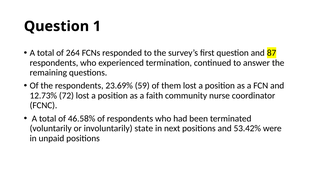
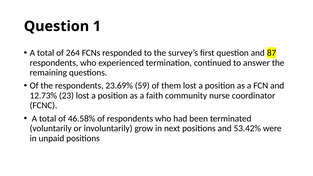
72: 72 -> 23
state: state -> grow
